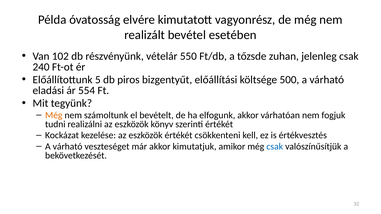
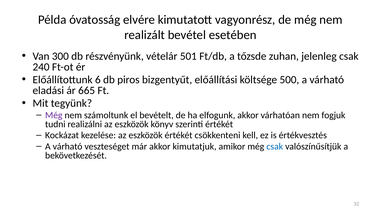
102: 102 -> 300
550: 550 -> 501
5: 5 -> 6
554: 554 -> 665
Még at (54, 115) colour: orange -> purple
